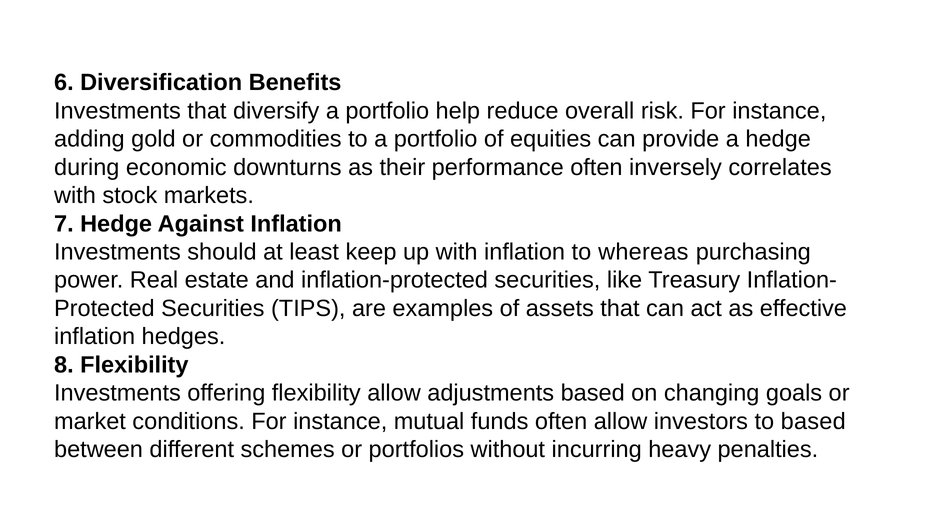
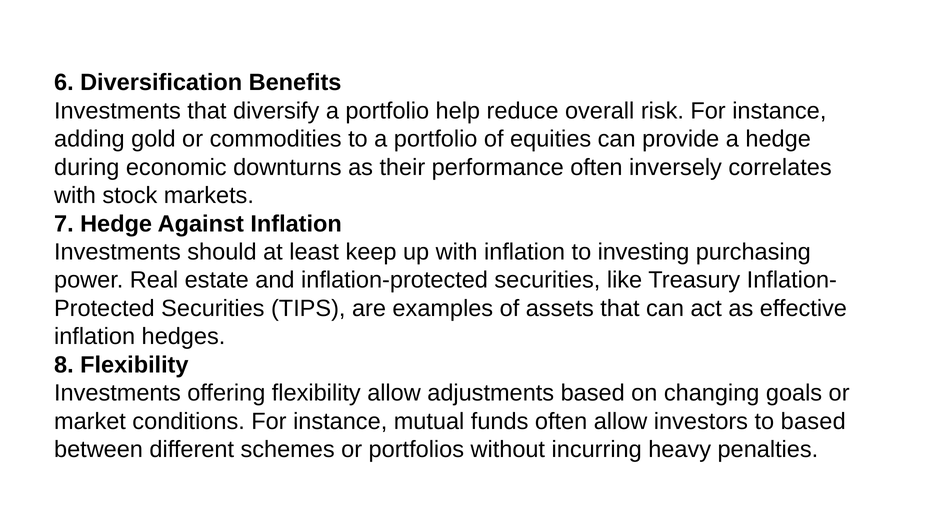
whereas: whereas -> investing
